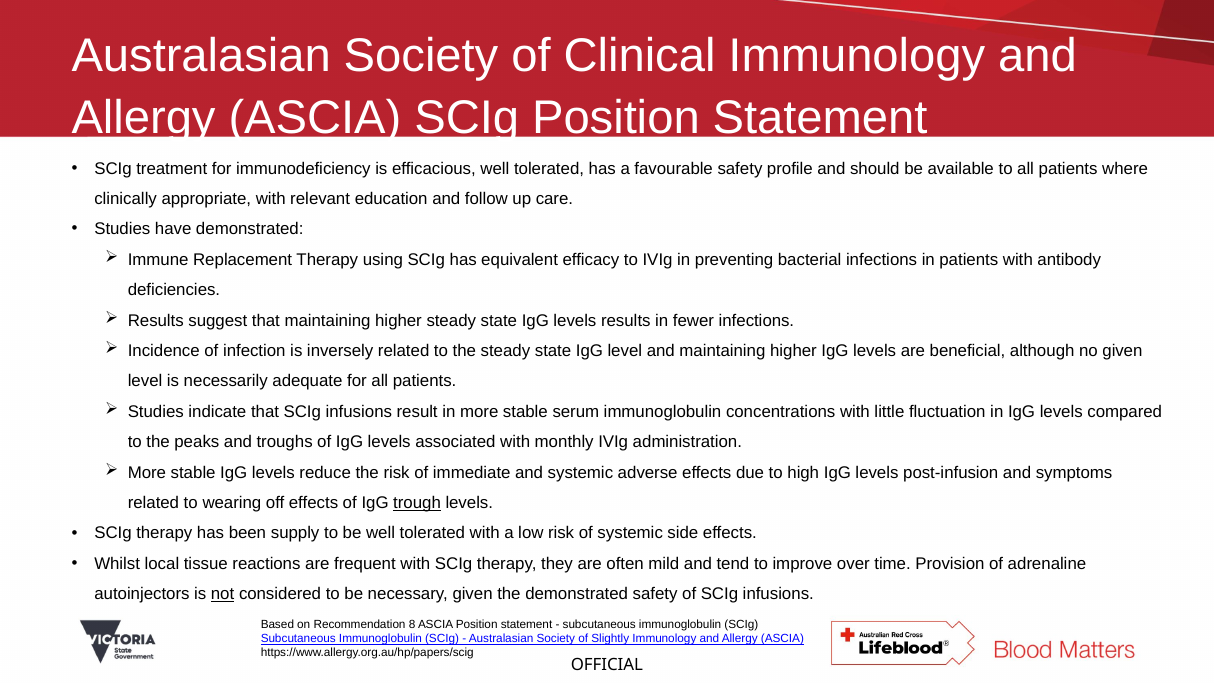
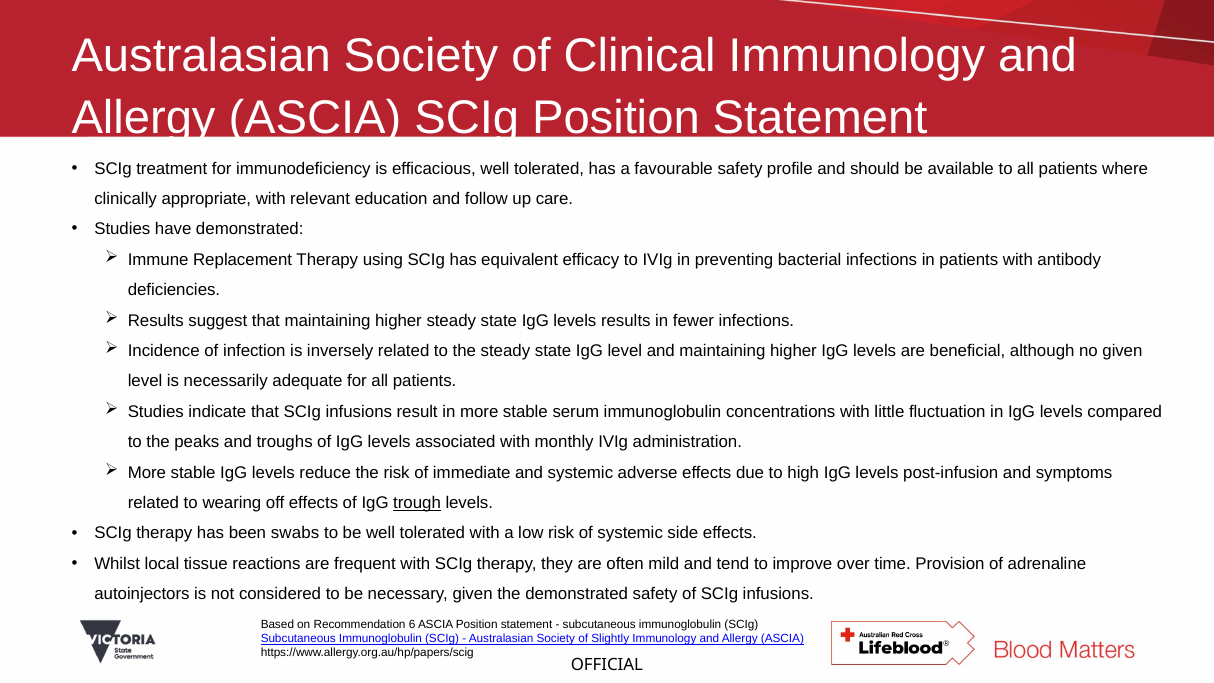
supply: supply -> swabs
not underline: present -> none
8: 8 -> 6
